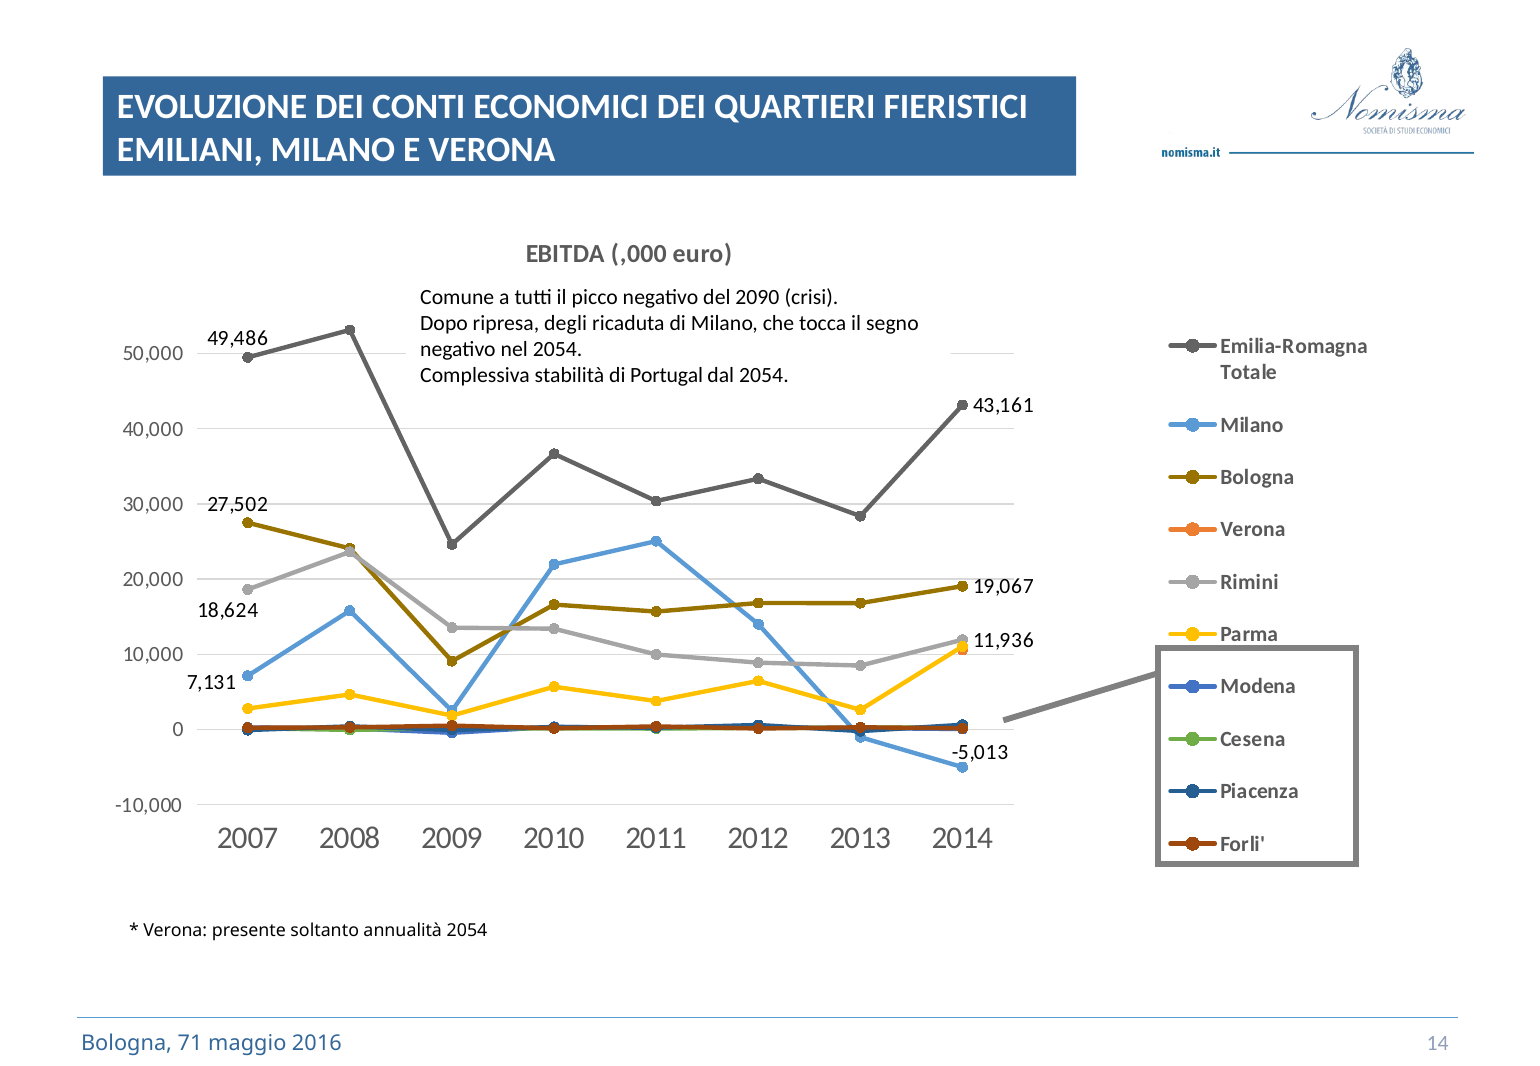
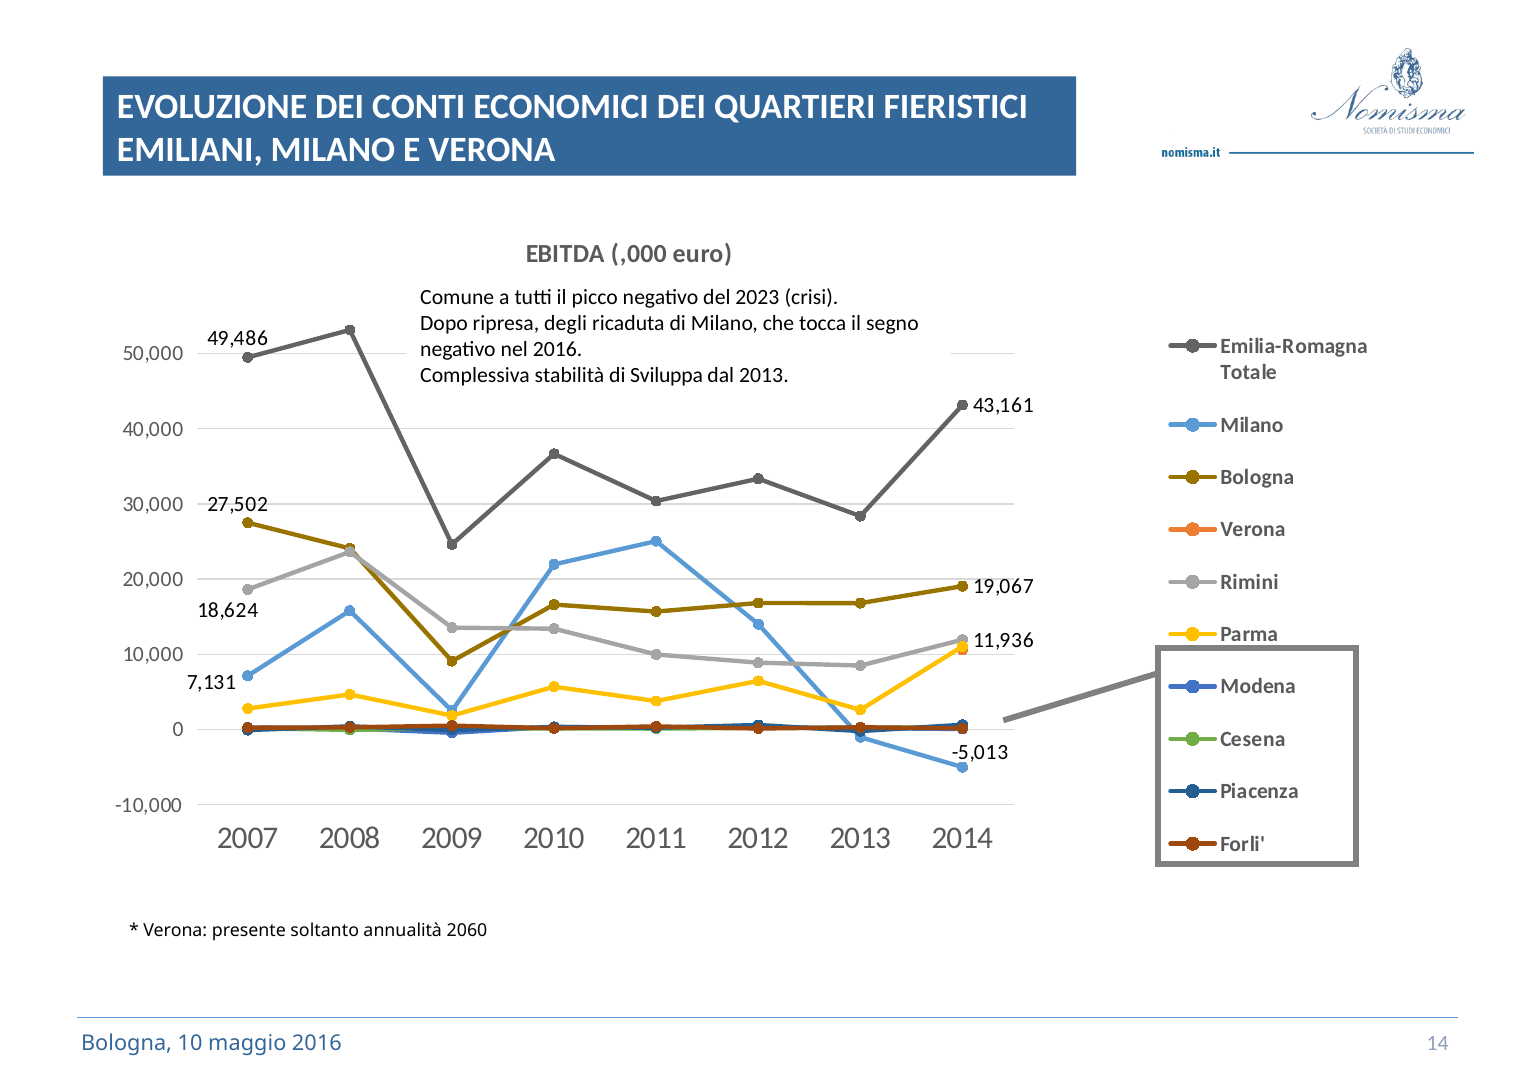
2090: 2090 -> 2023
nel 2054: 2054 -> 2016
Portugal: Portugal -> Sviluppa
dal 2054: 2054 -> 2013
annualità 2054: 2054 -> 2060
71: 71 -> 10
